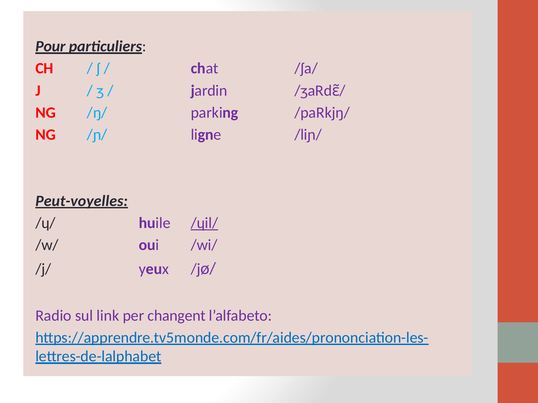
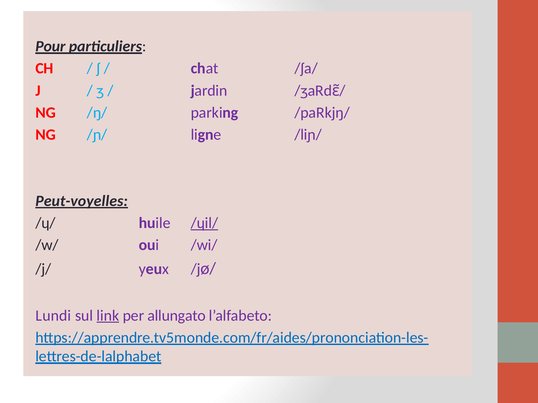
Radio: Radio -> Lundi
link underline: none -> present
changent: changent -> allungato
